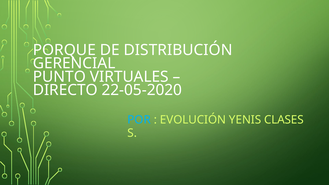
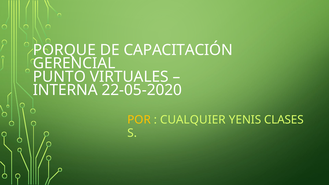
DISTRIBUCIÓN: DISTRIBUCIÓN -> CAPACITACIÓN
DIRECTO: DIRECTO -> INTERNA
POR colour: light blue -> yellow
EVOLUCIÓN: EVOLUCIÓN -> CUALQUIER
